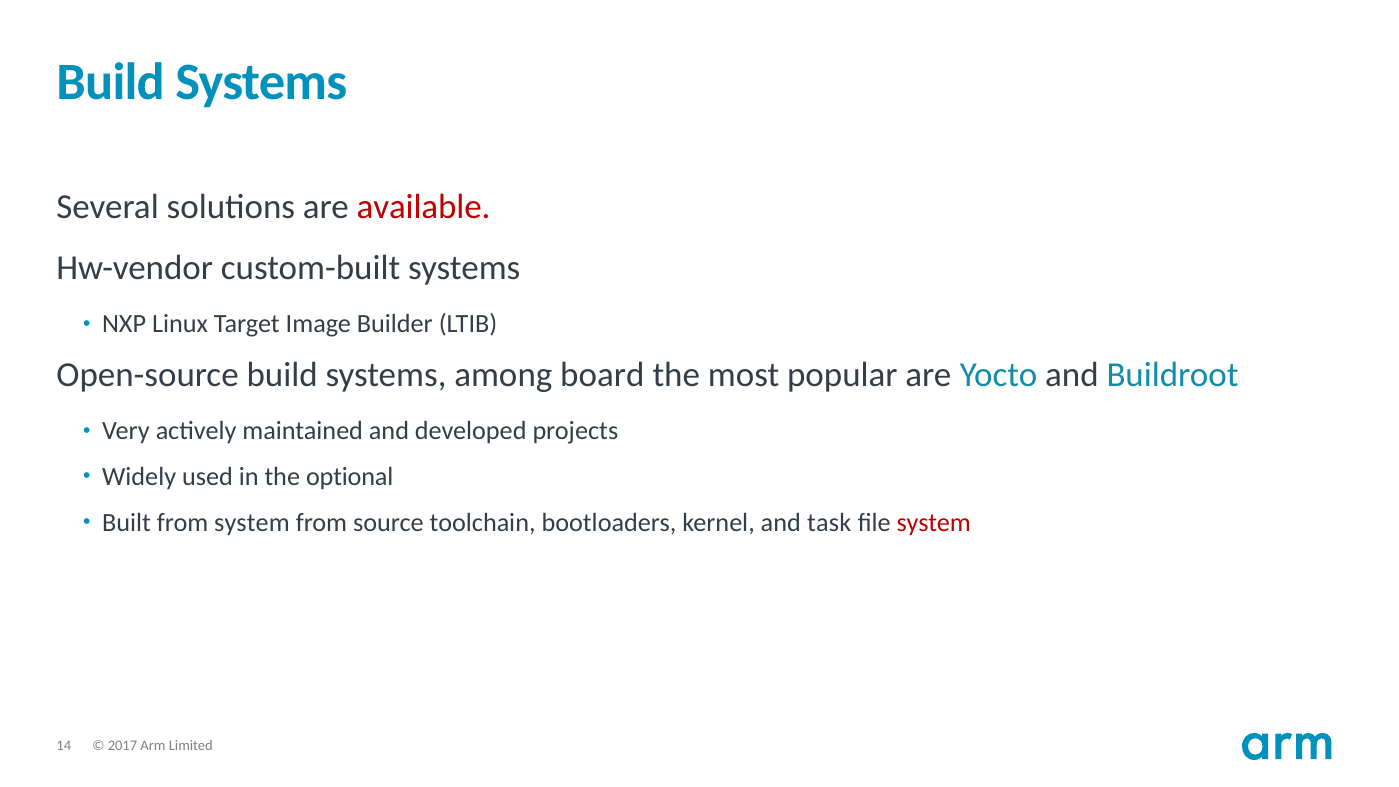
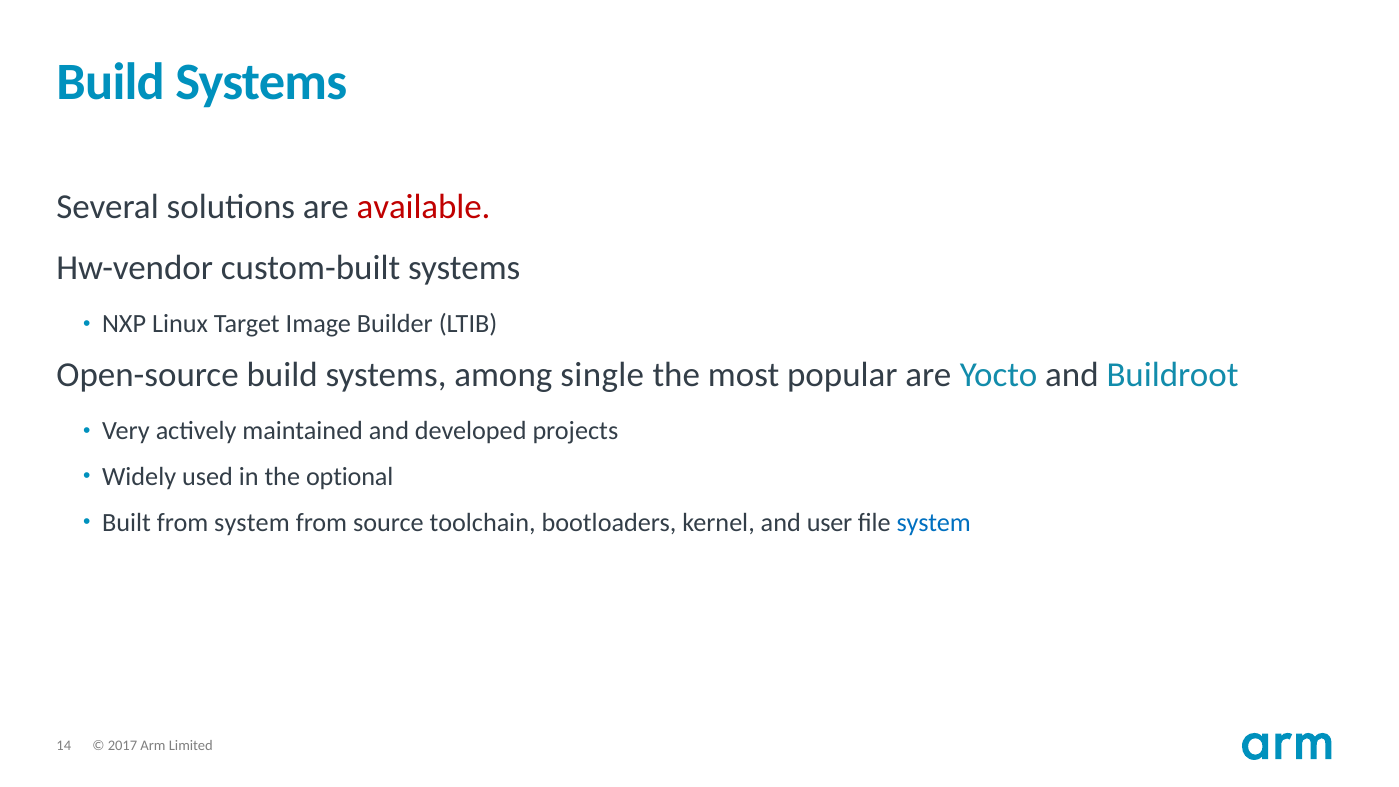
board: board -> single
task: task -> user
system at (934, 523) colour: red -> blue
